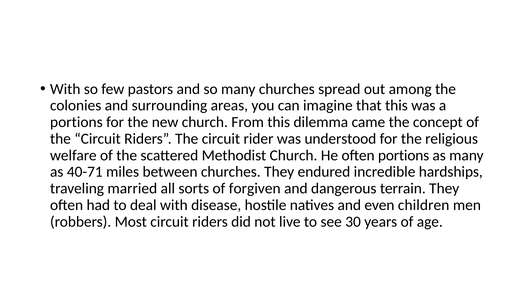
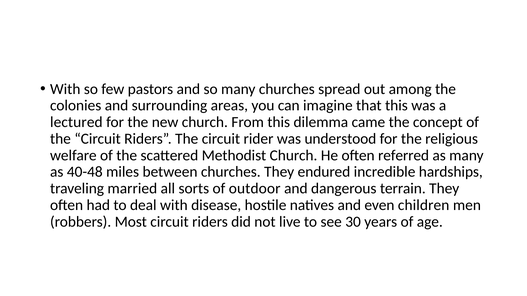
portions at (76, 122): portions -> lectured
often portions: portions -> referred
40-71: 40-71 -> 40-48
forgiven: forgiven -> outdoor
